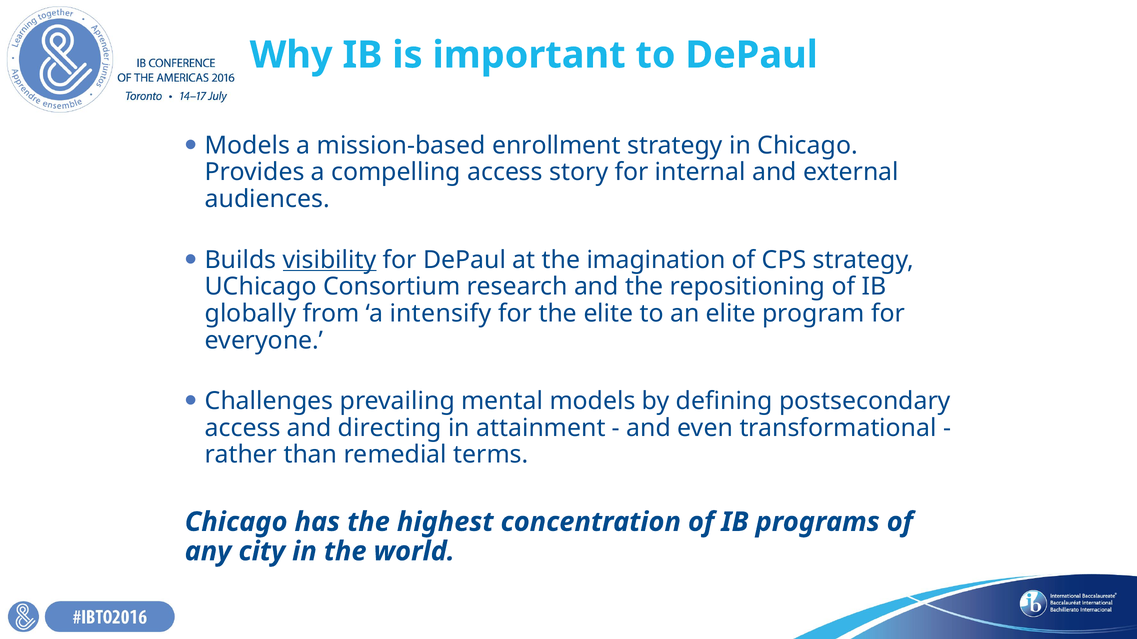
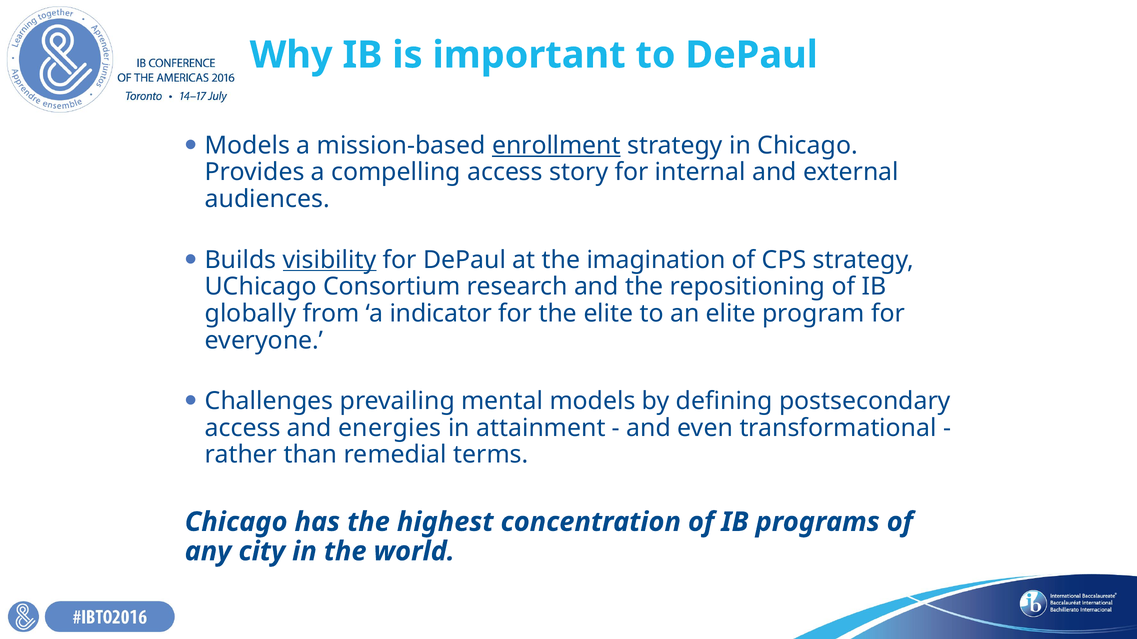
enrollment underline: none -> present
intensify: intensify -> indicator
directing: directing -> energies
